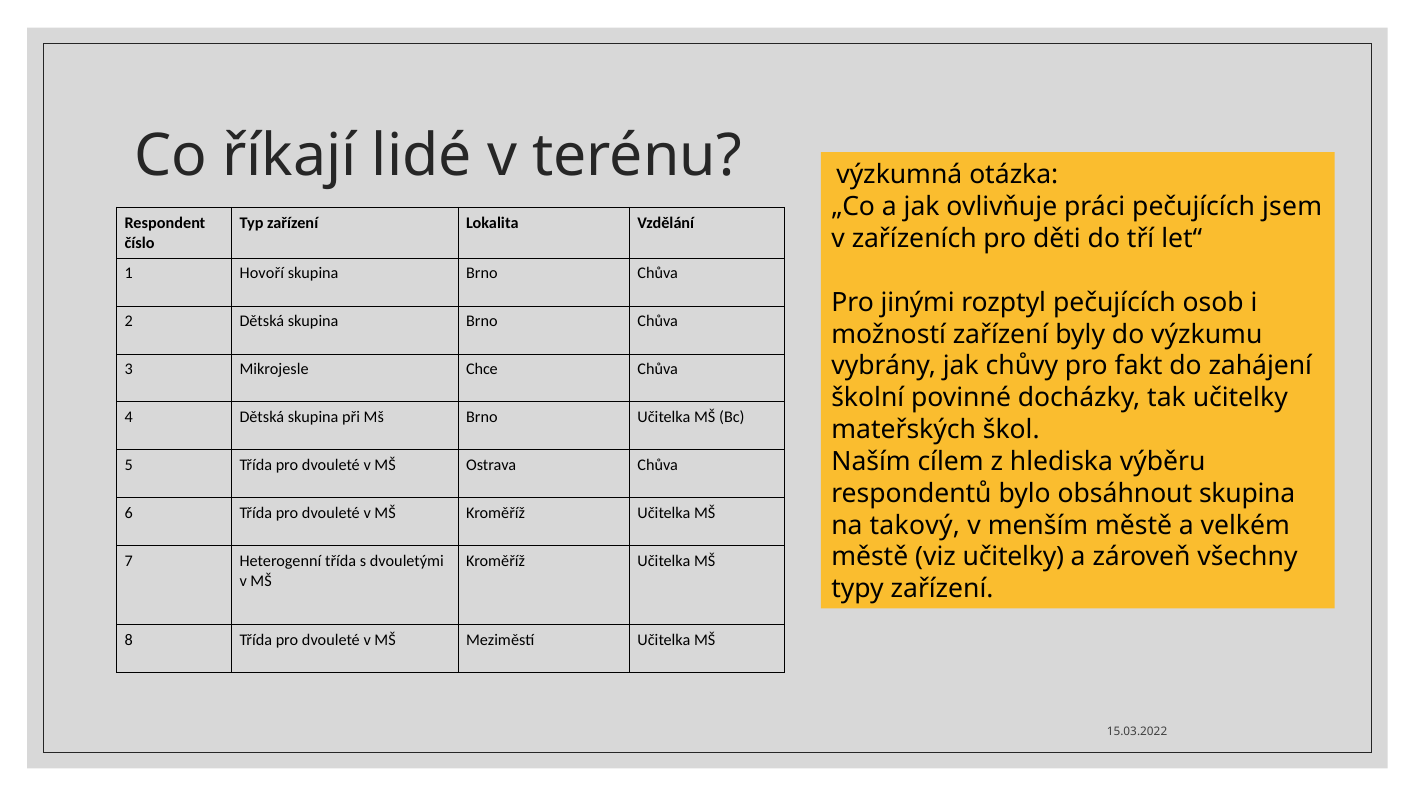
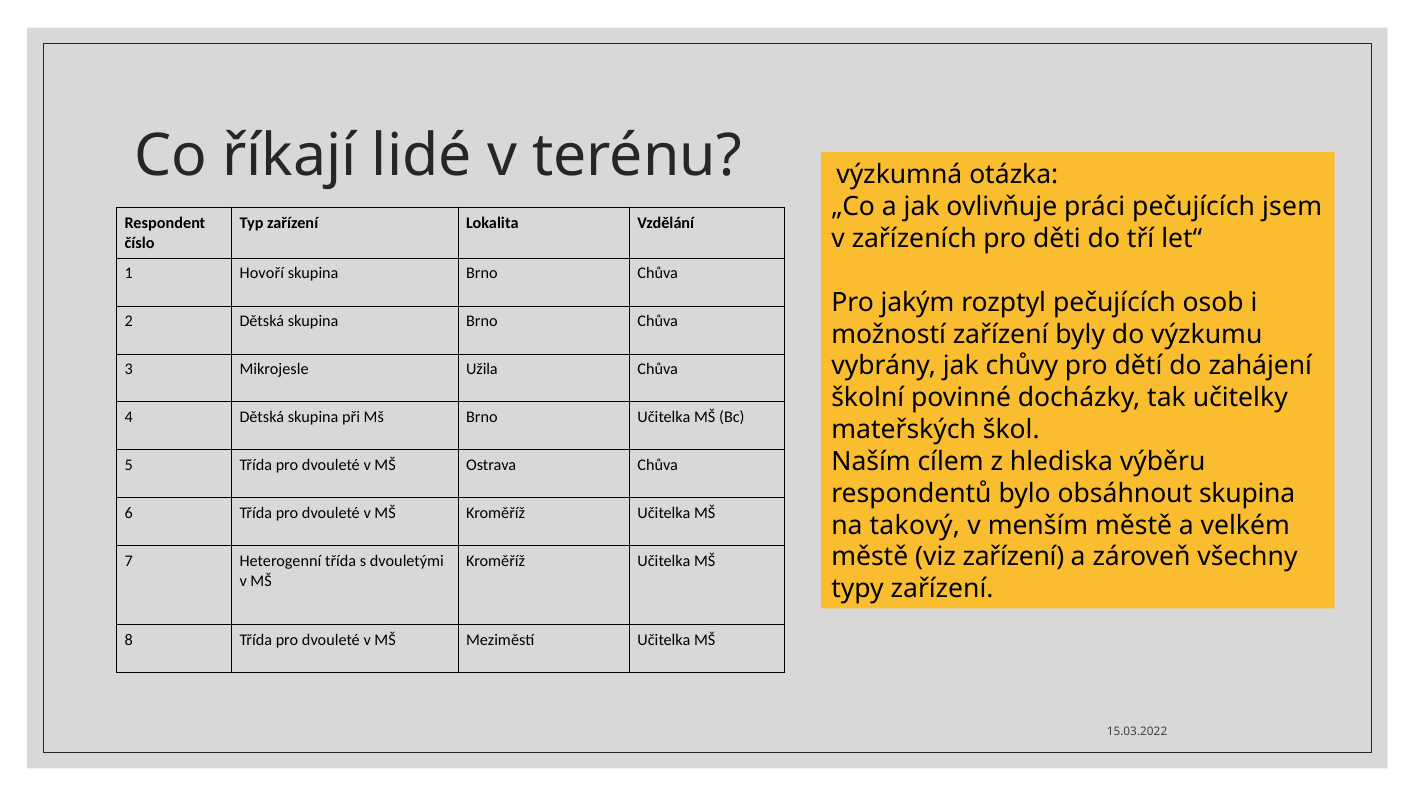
jinými: jinými -> jakým
fakt: fakt -> dětí
Chce: Chce -> Užila
viz učitelky: učitelky -> zařízení
